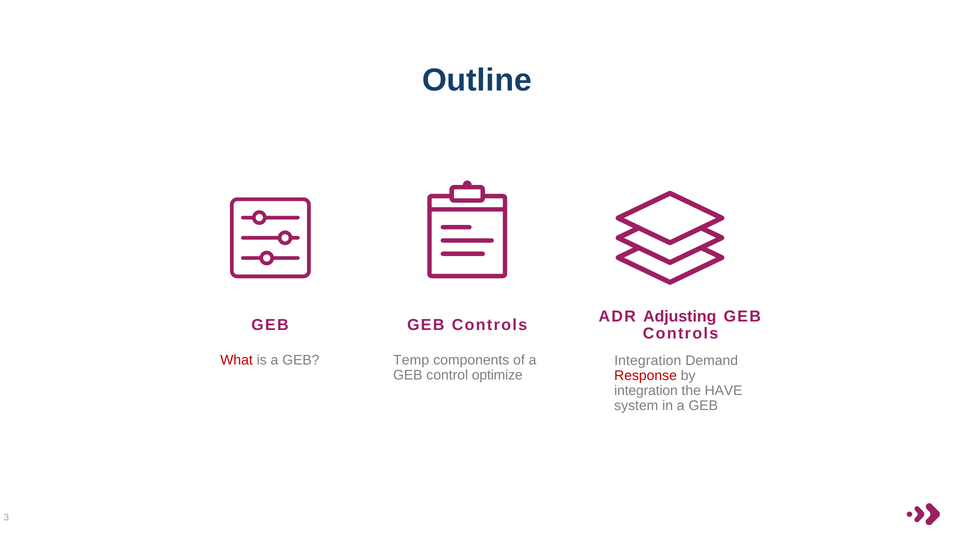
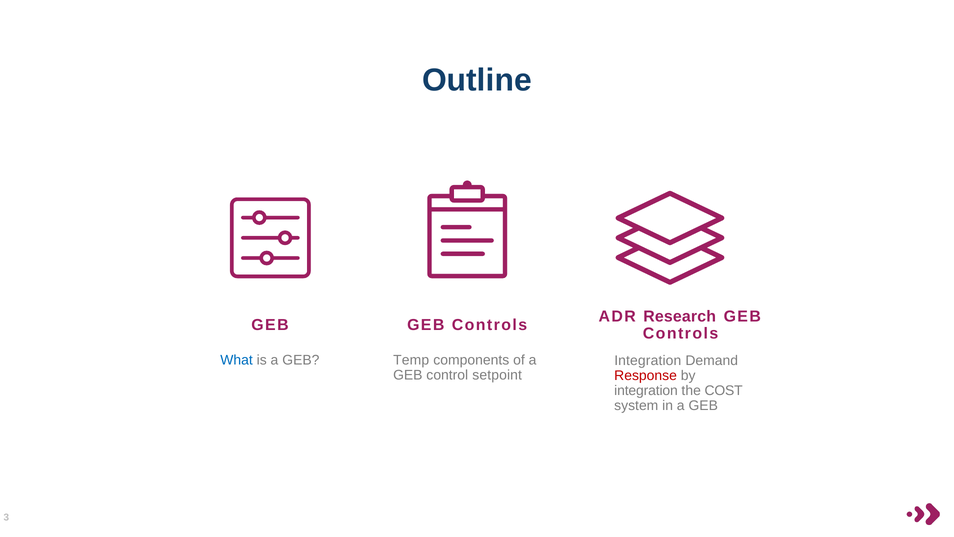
Adjusting: Adjusting -> Research
What colour: red -> blue
optimize: optimize -> setpoint
HAVE: HAVE -> COST
